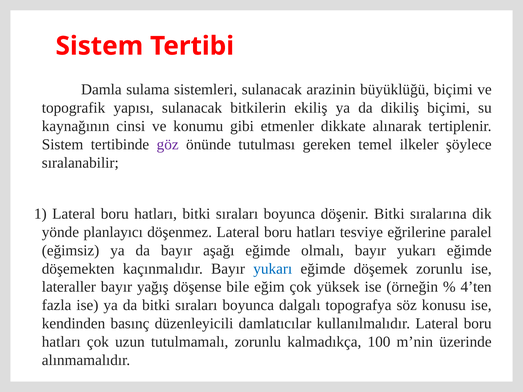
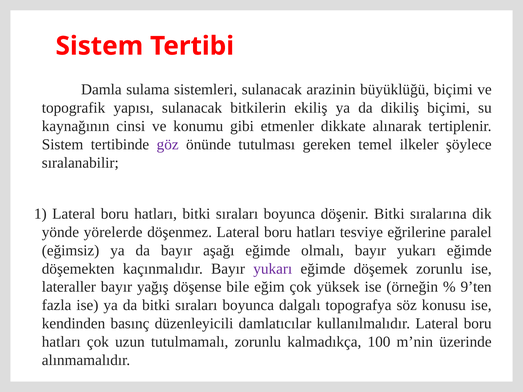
planlayıcı: planlayıcı -> yörelerde
yukarı at (273, 269) colour: blue -> purple
4’ten: 4’ten -> 9’ten
